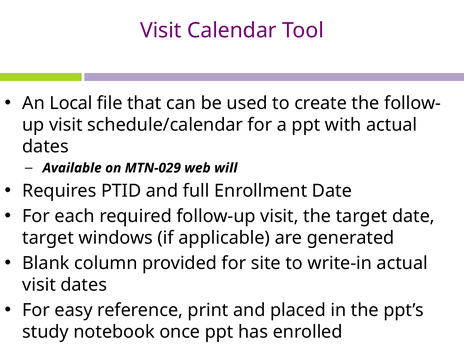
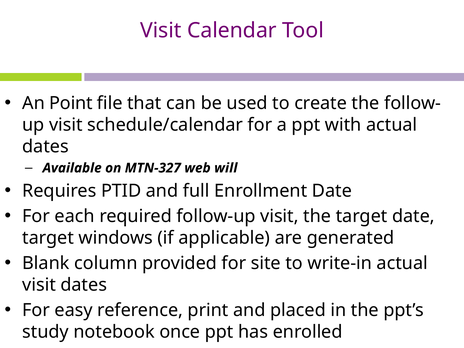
Local: Local -> Point
MTN-029: MTN-029 -> MTN-327
